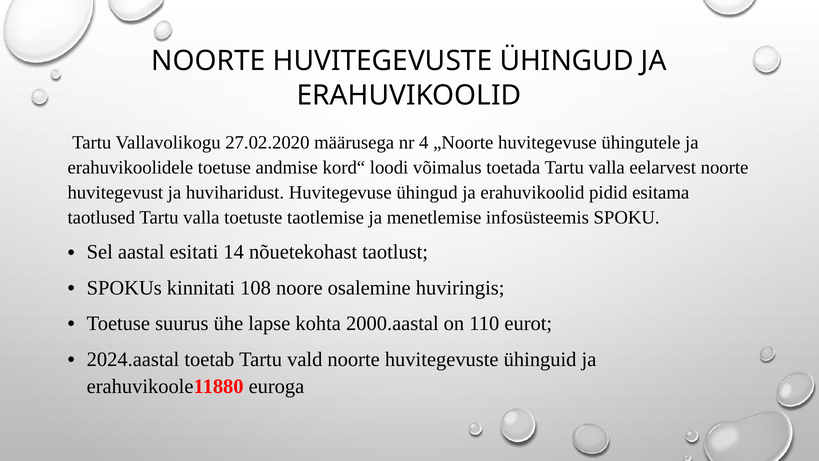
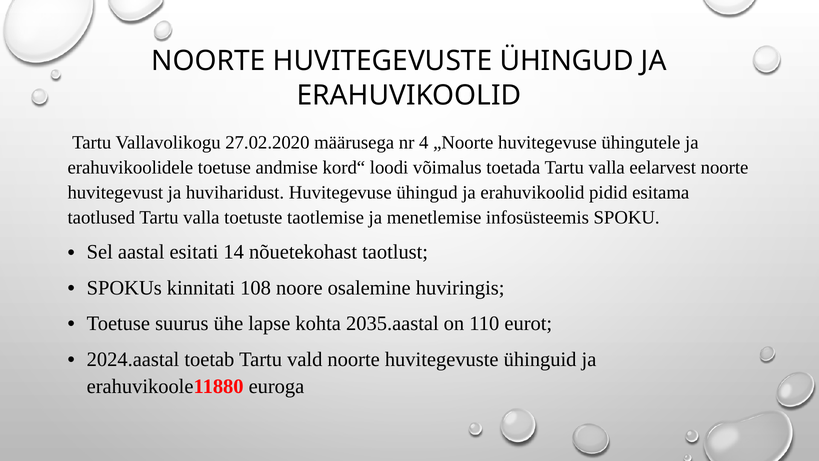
2000.aastal: 2000.aastal -> 2035.aastal
